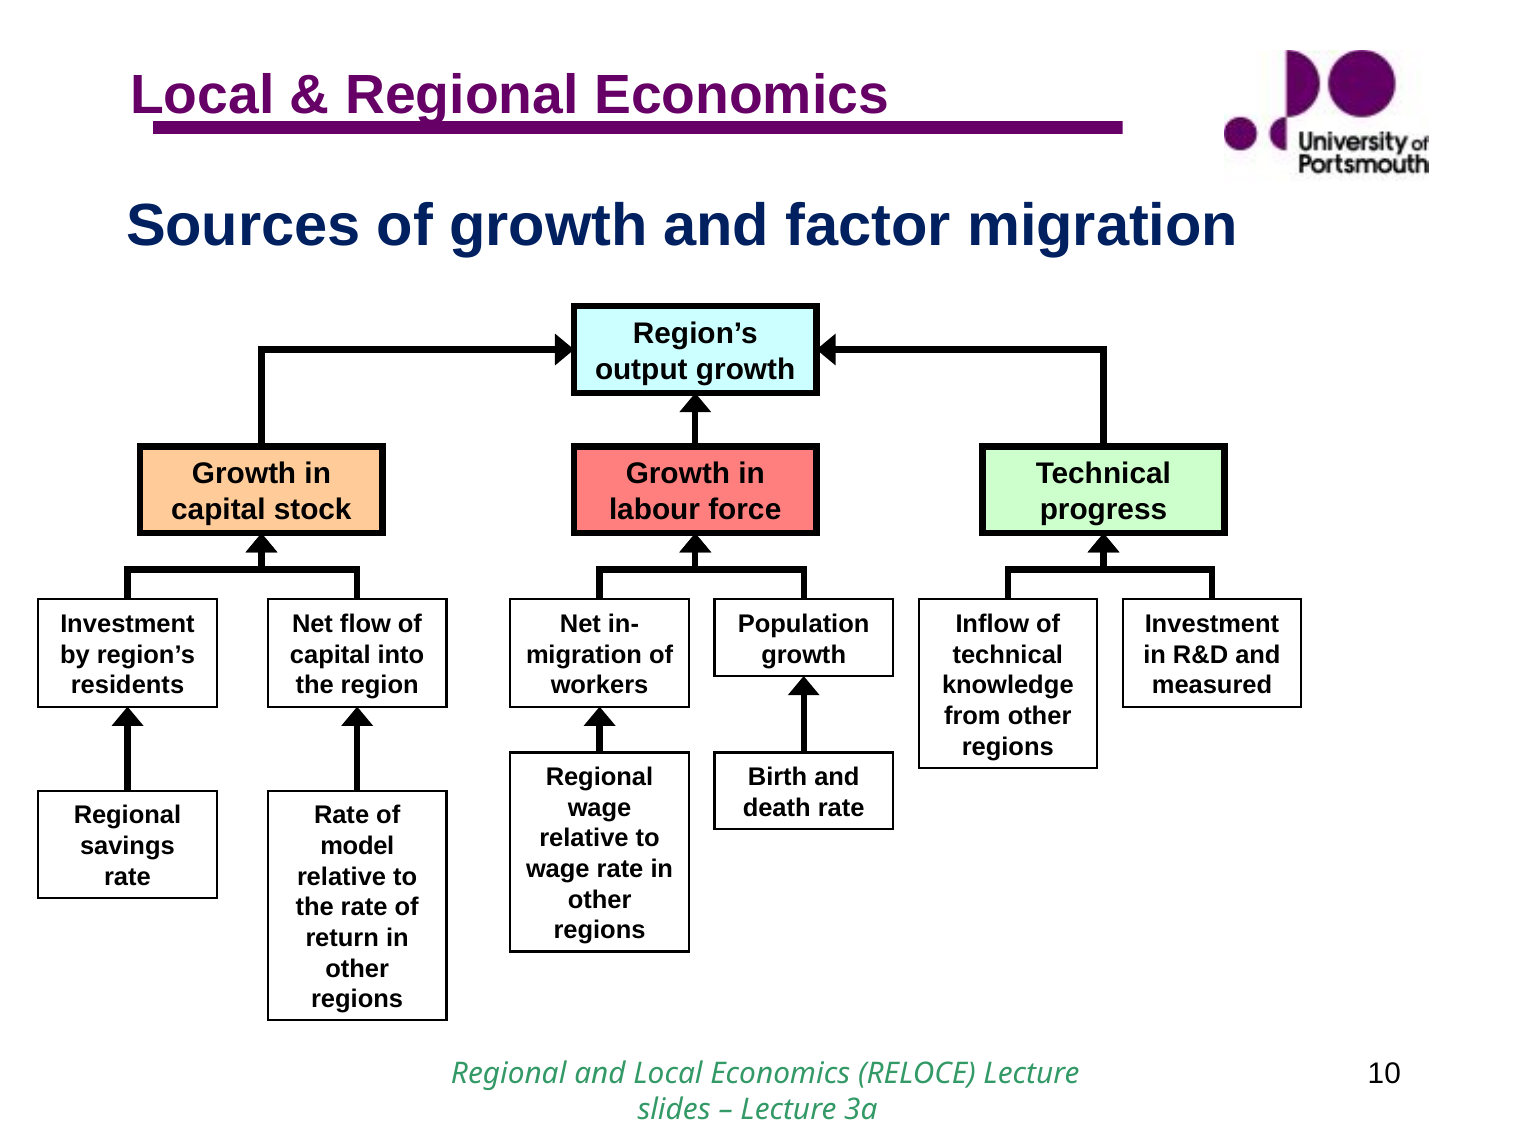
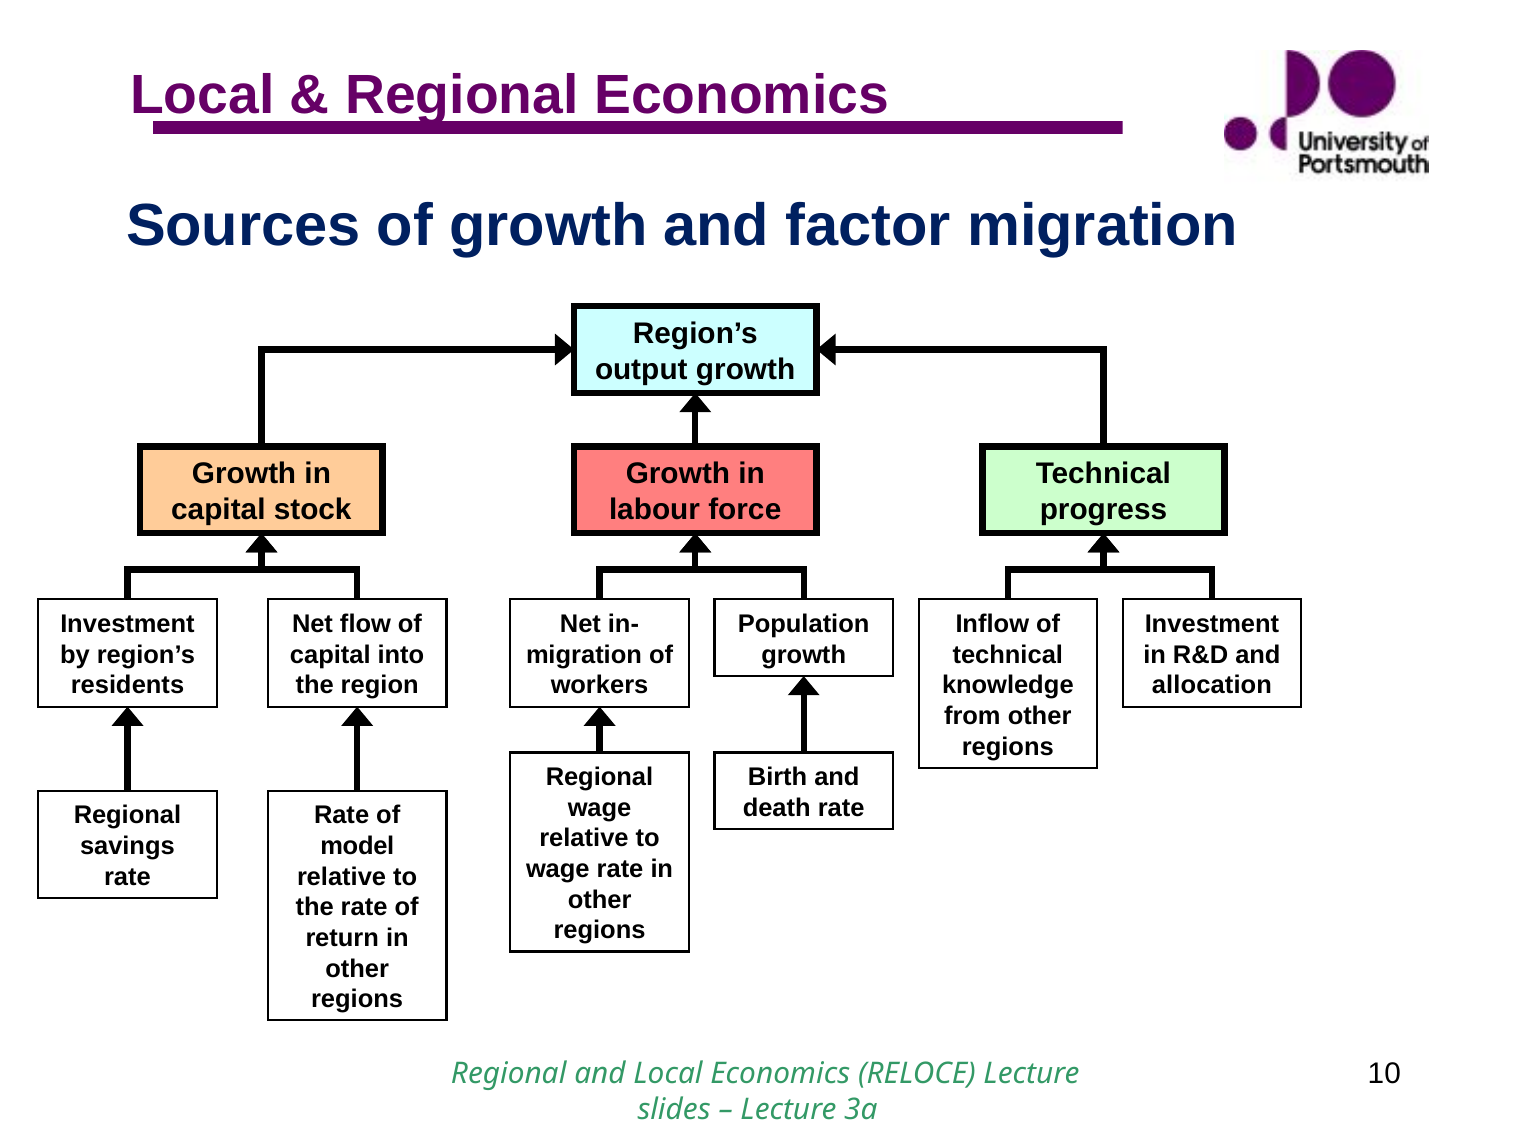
measured: measured -> allocation
